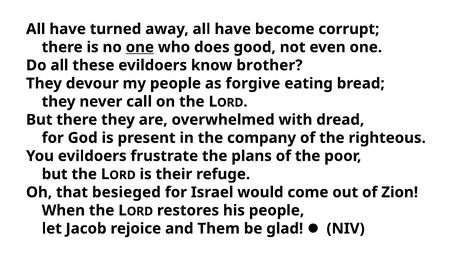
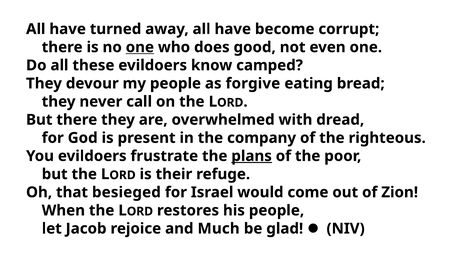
brother: brother -> camped
plans underline: none -> present
Them: Them -> Much
